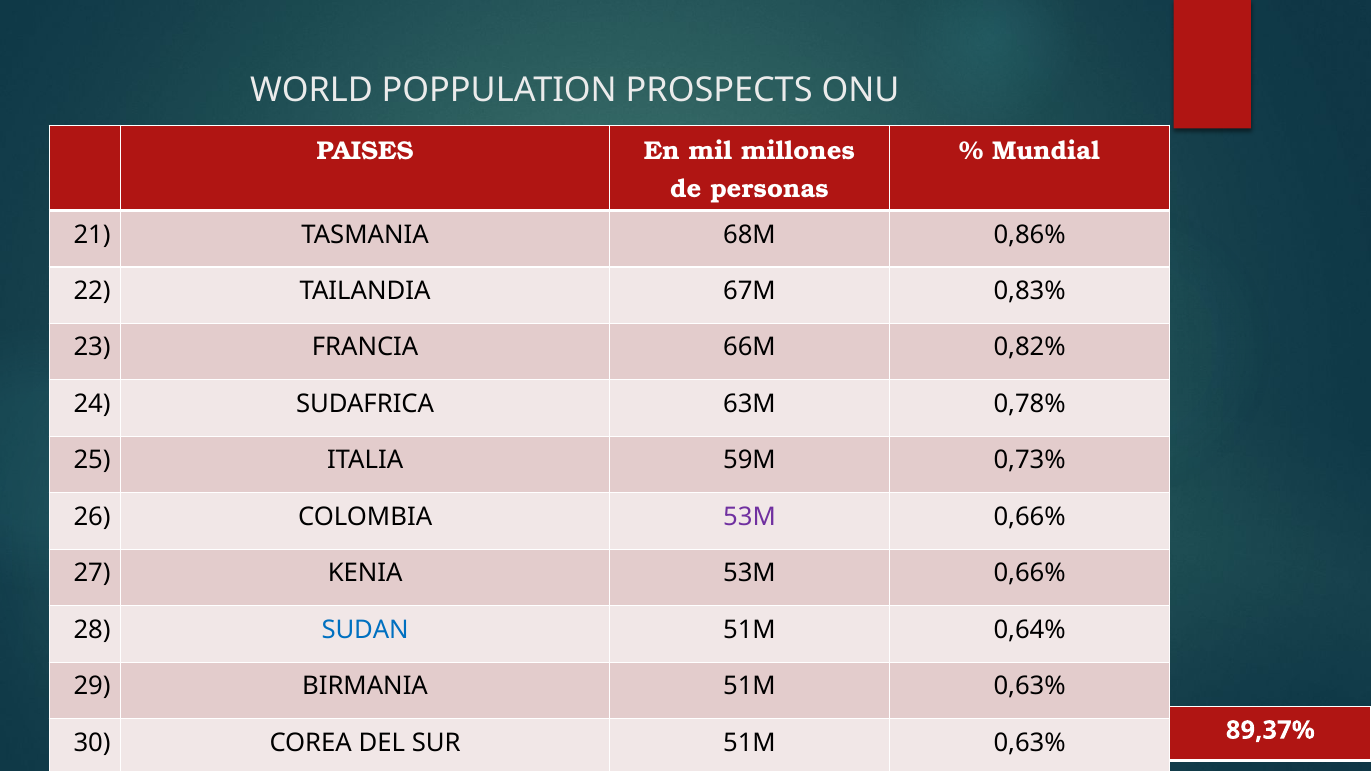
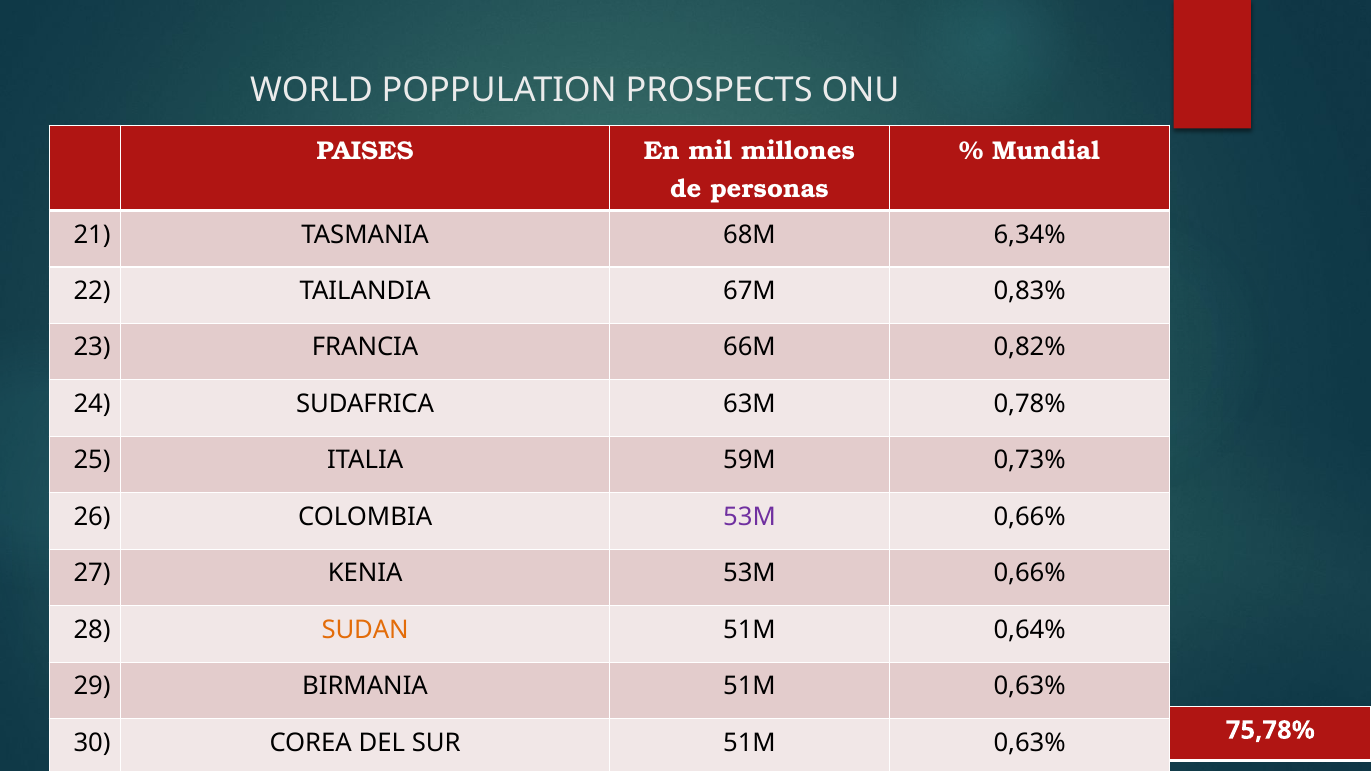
0,86%: 0,86% -> 6,34%
SUDAN colour: blue -> orange
89,37%: 89,37% -> 75,78%
